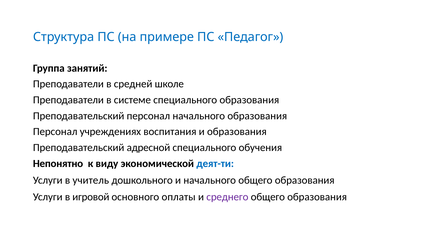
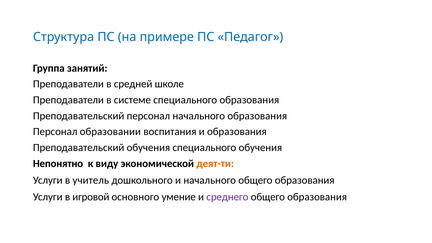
учреждениях: учреждениях -> образовании
Преподавательский адресной: адресной -> обучения
деят-ти colour: blue -> orange
оплаты: оплаты -> умение
